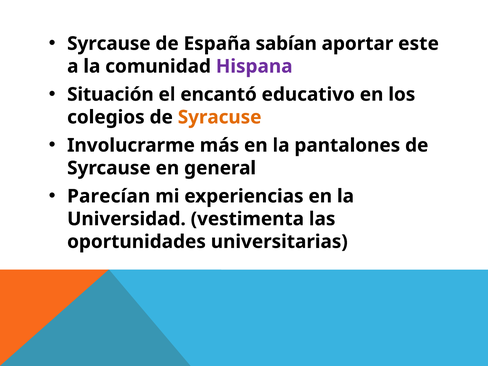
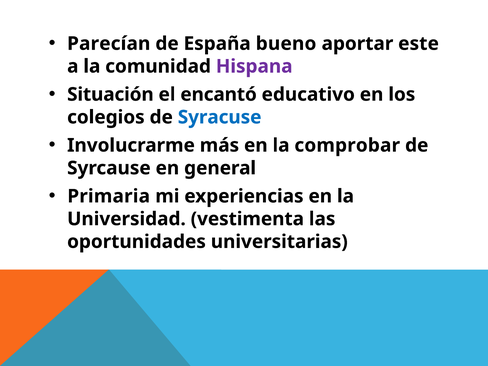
Syrcause at (109, 44): Syrcause -> Parecían
sabían: sabían -> bueno
Syracuse colour: orange -> blue
pantalones: pantalones -> comprobar
Parecían: Parecían -> Primaria
